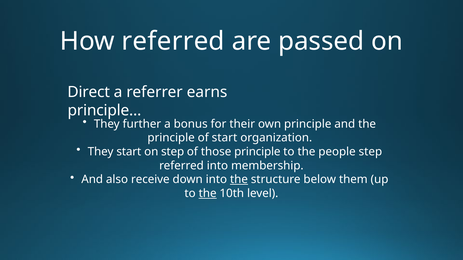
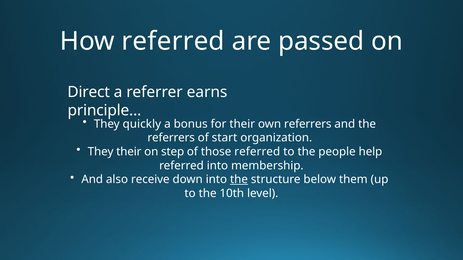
further: further -> quickly
own principle: principle -> referrers
principle at (171, 138): principle -> referrers
They start: start -> their
those principle: principle -> referred
people step: step -> help
the at (208, 194) underline: present -> none
